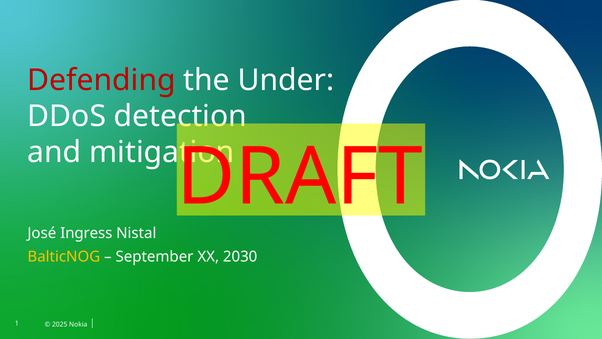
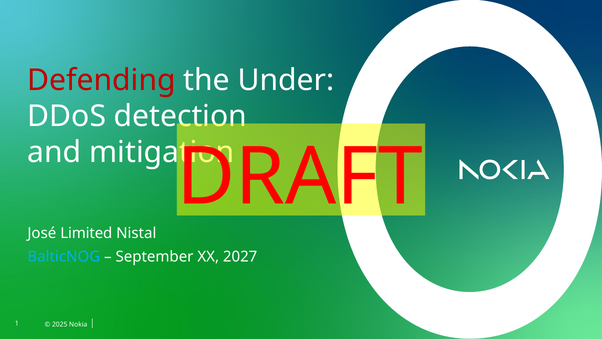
Ingress: Ingress -> Limited
BalticNOG colour: yellow -> light blue
2030: 2030 -> 2027
